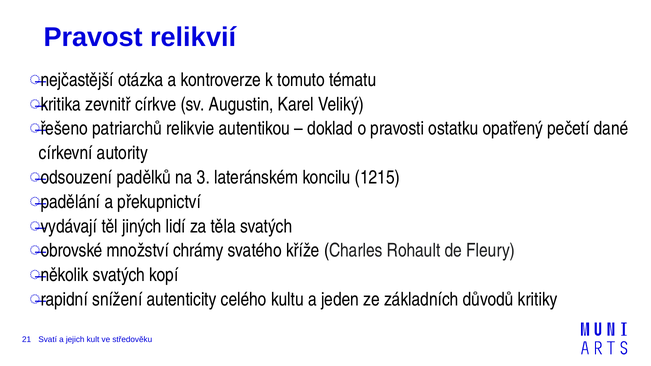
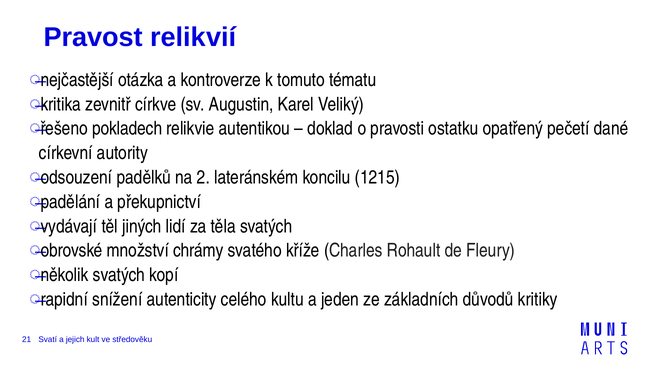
patriarchů: patriarchů -> pokladech
3: 3 -> 2
